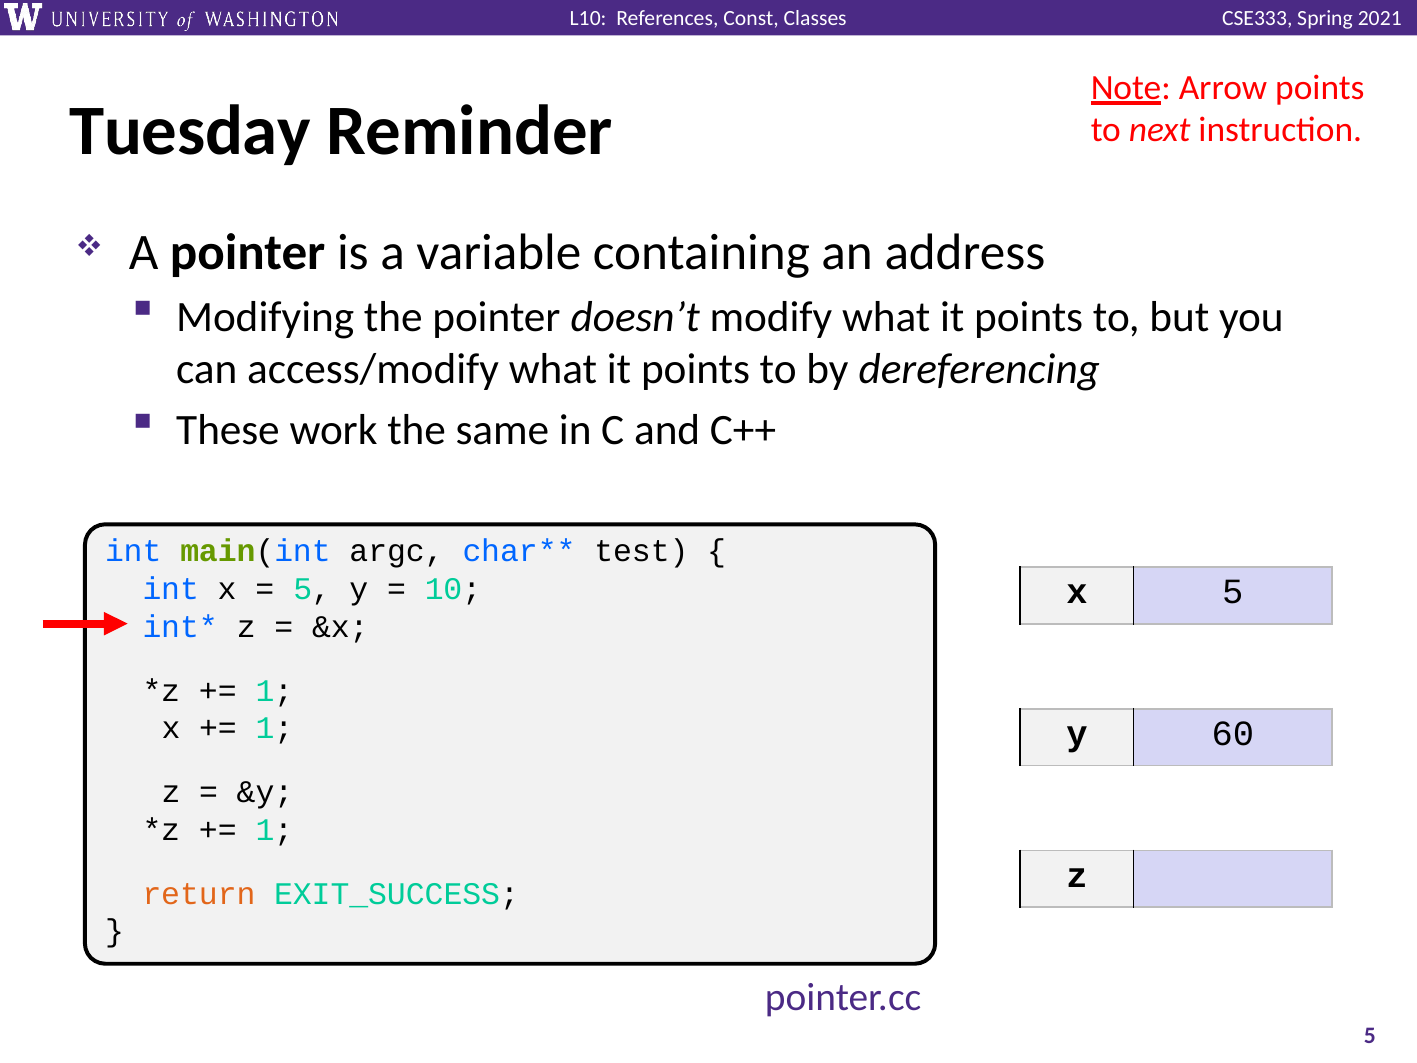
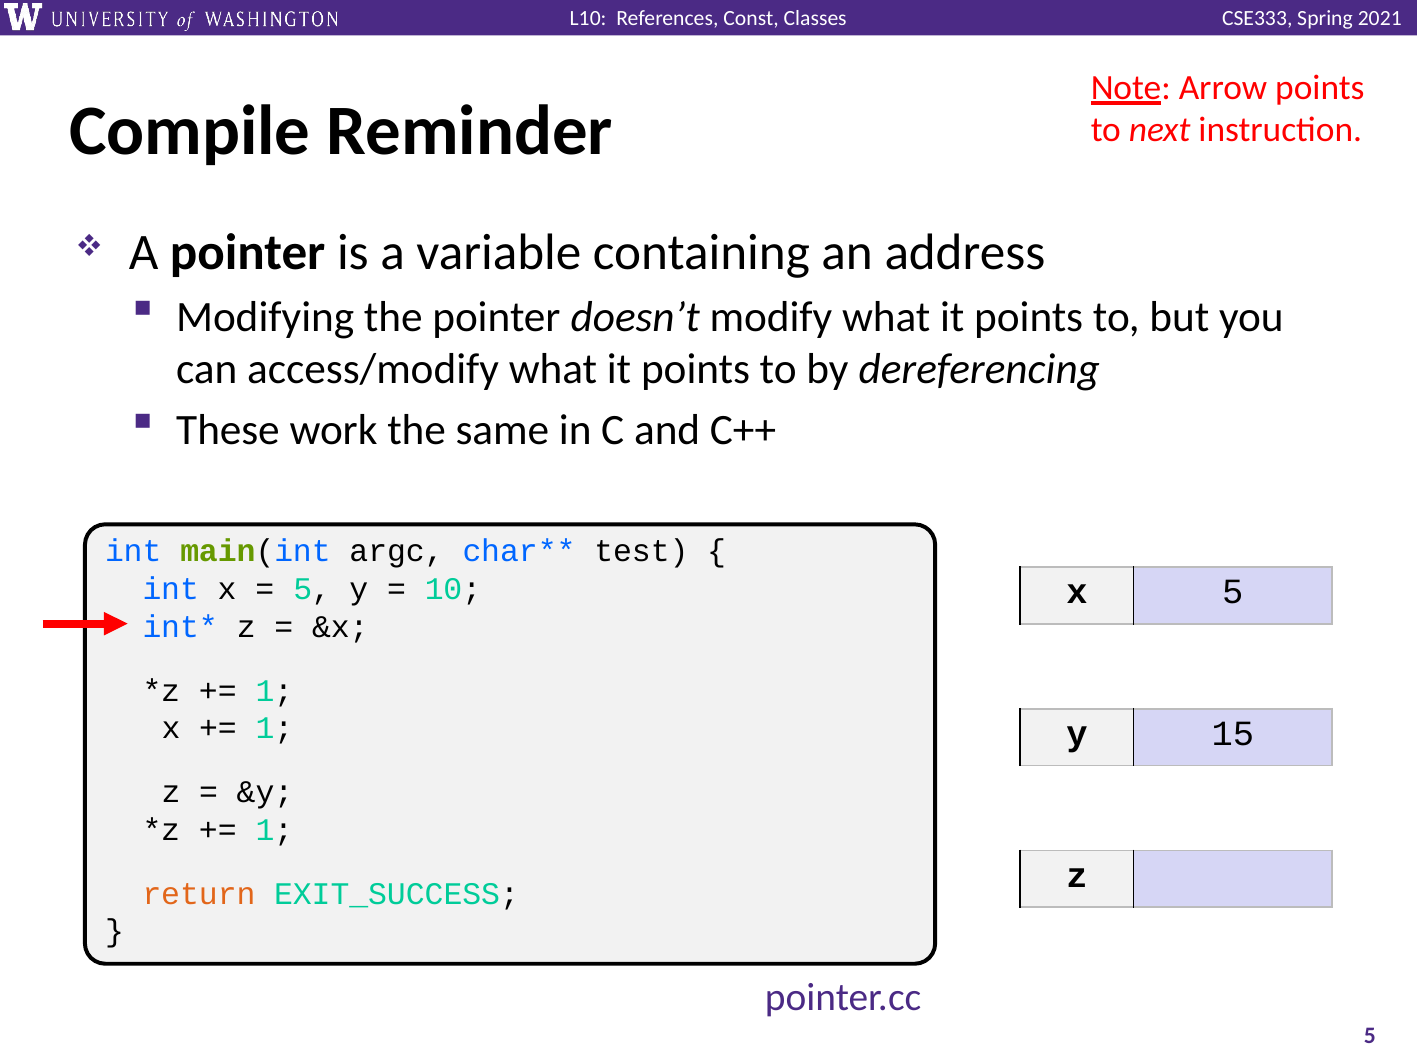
Tuesday: Tuesday -> Compile
60: 60 -> 15
